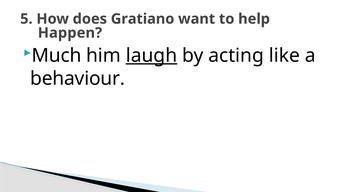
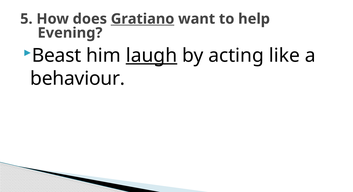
Gratiano underline: none -> present
Happen: Happen -> Evening
Much: Much -> Beast
